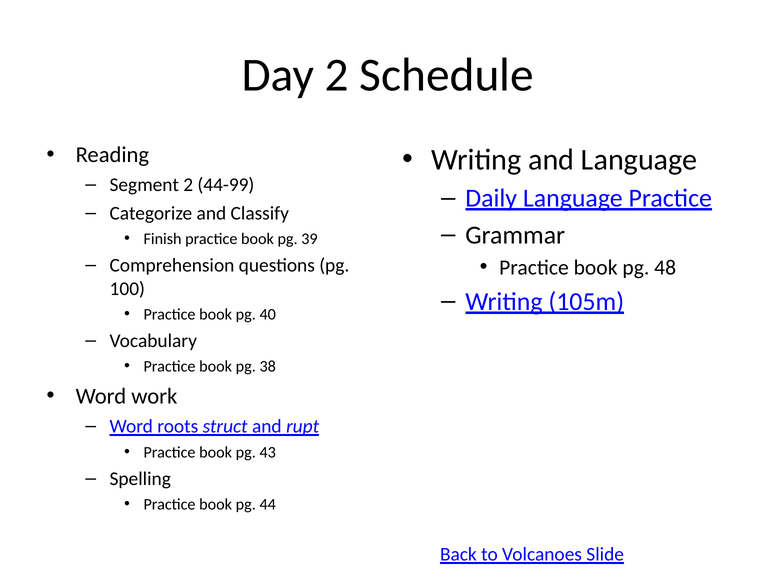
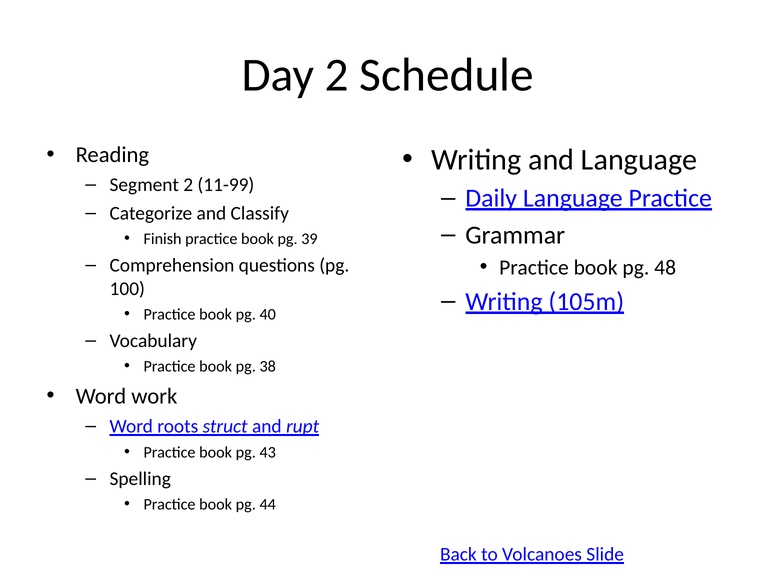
44-99: 44-99 -> 11-99
